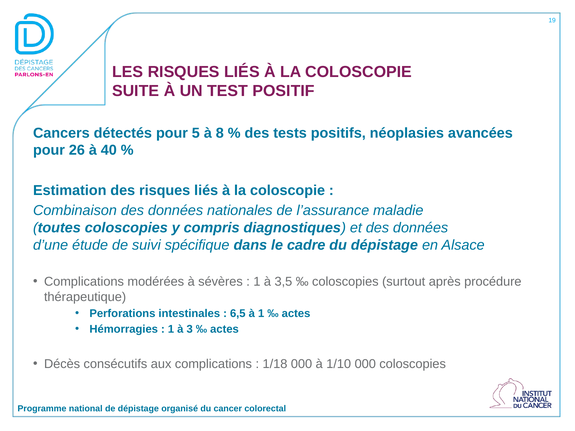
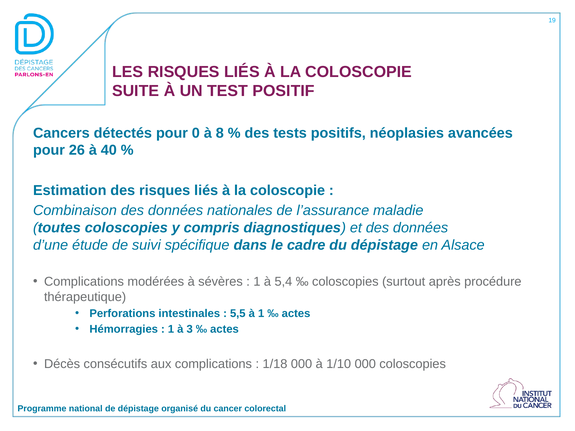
5: 5 -> 0
3,5: 3,5 -> 5,4
6,5: 6,5 -> 5,5
